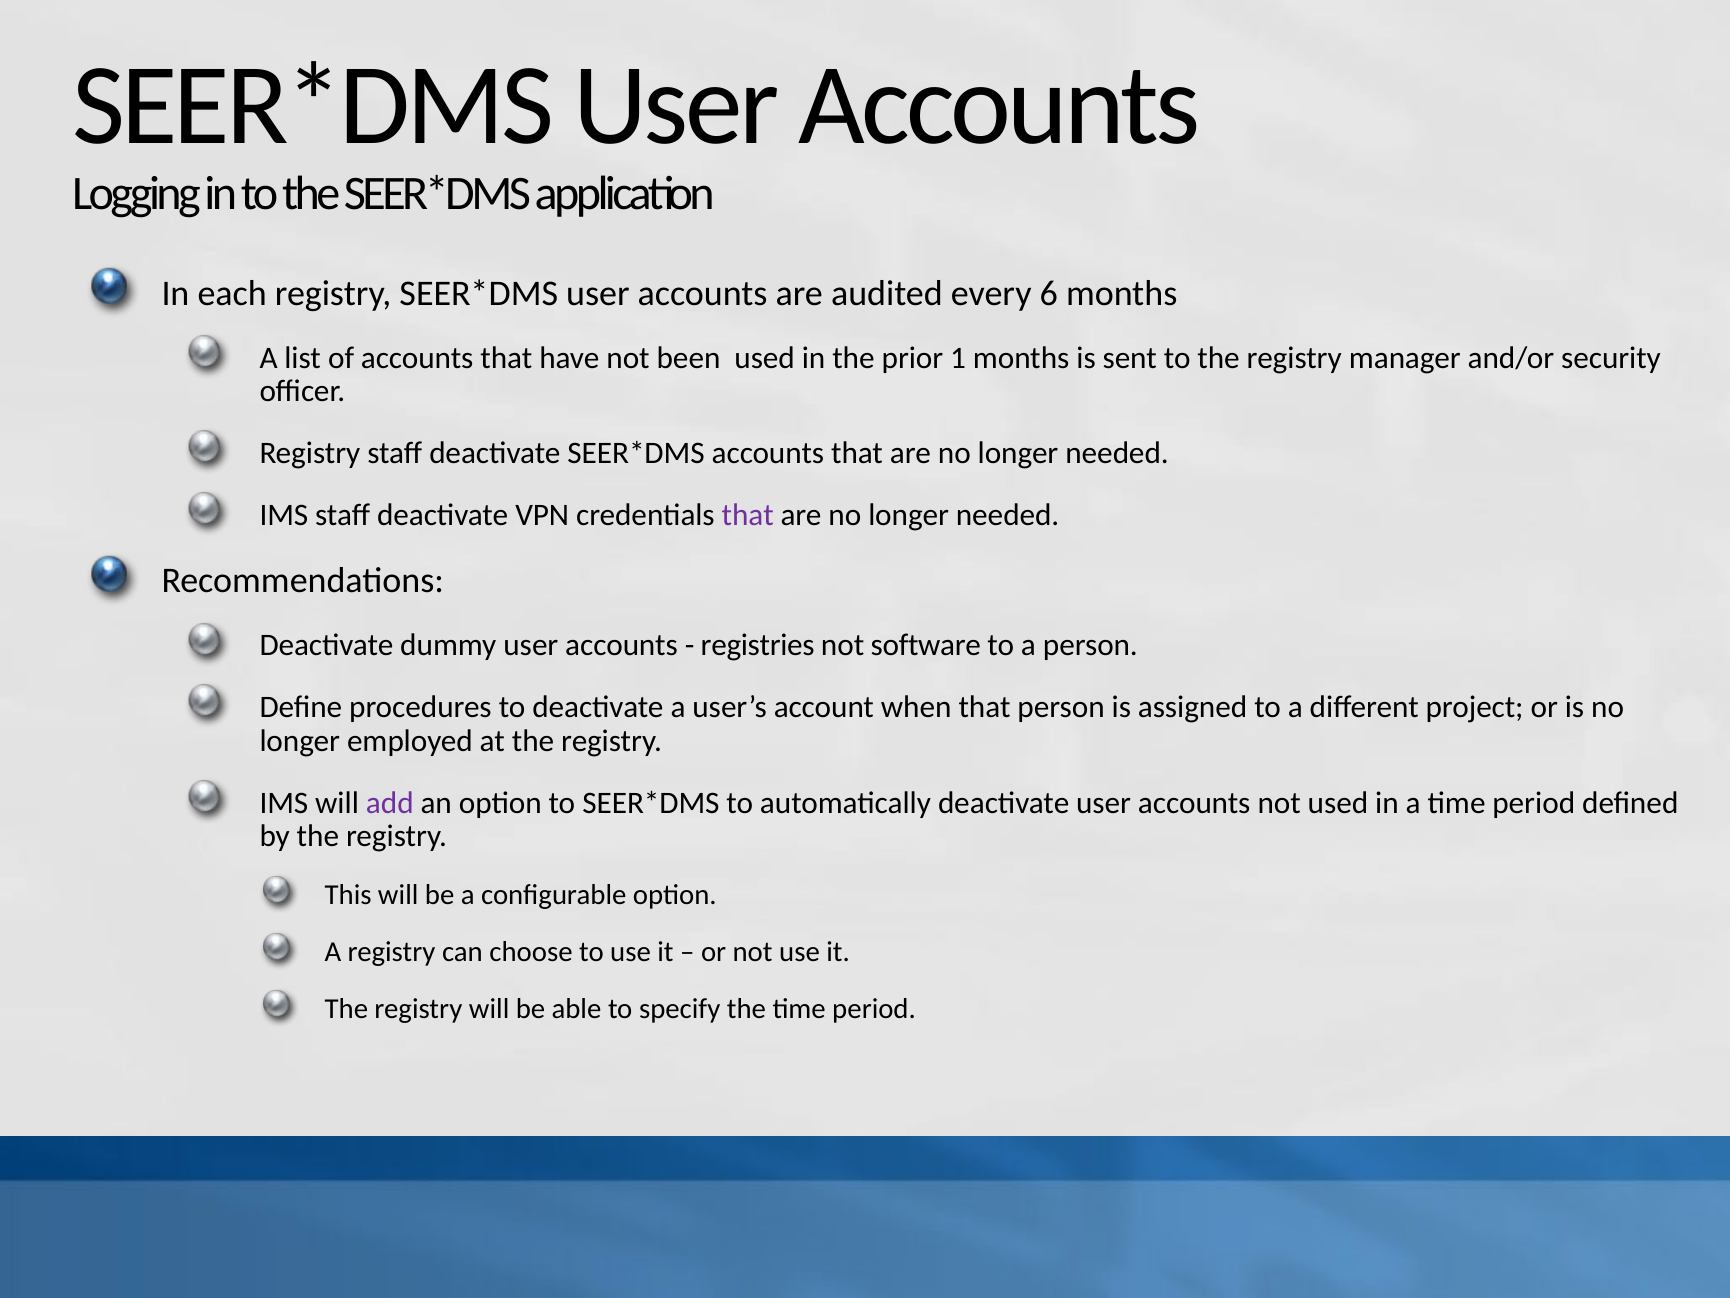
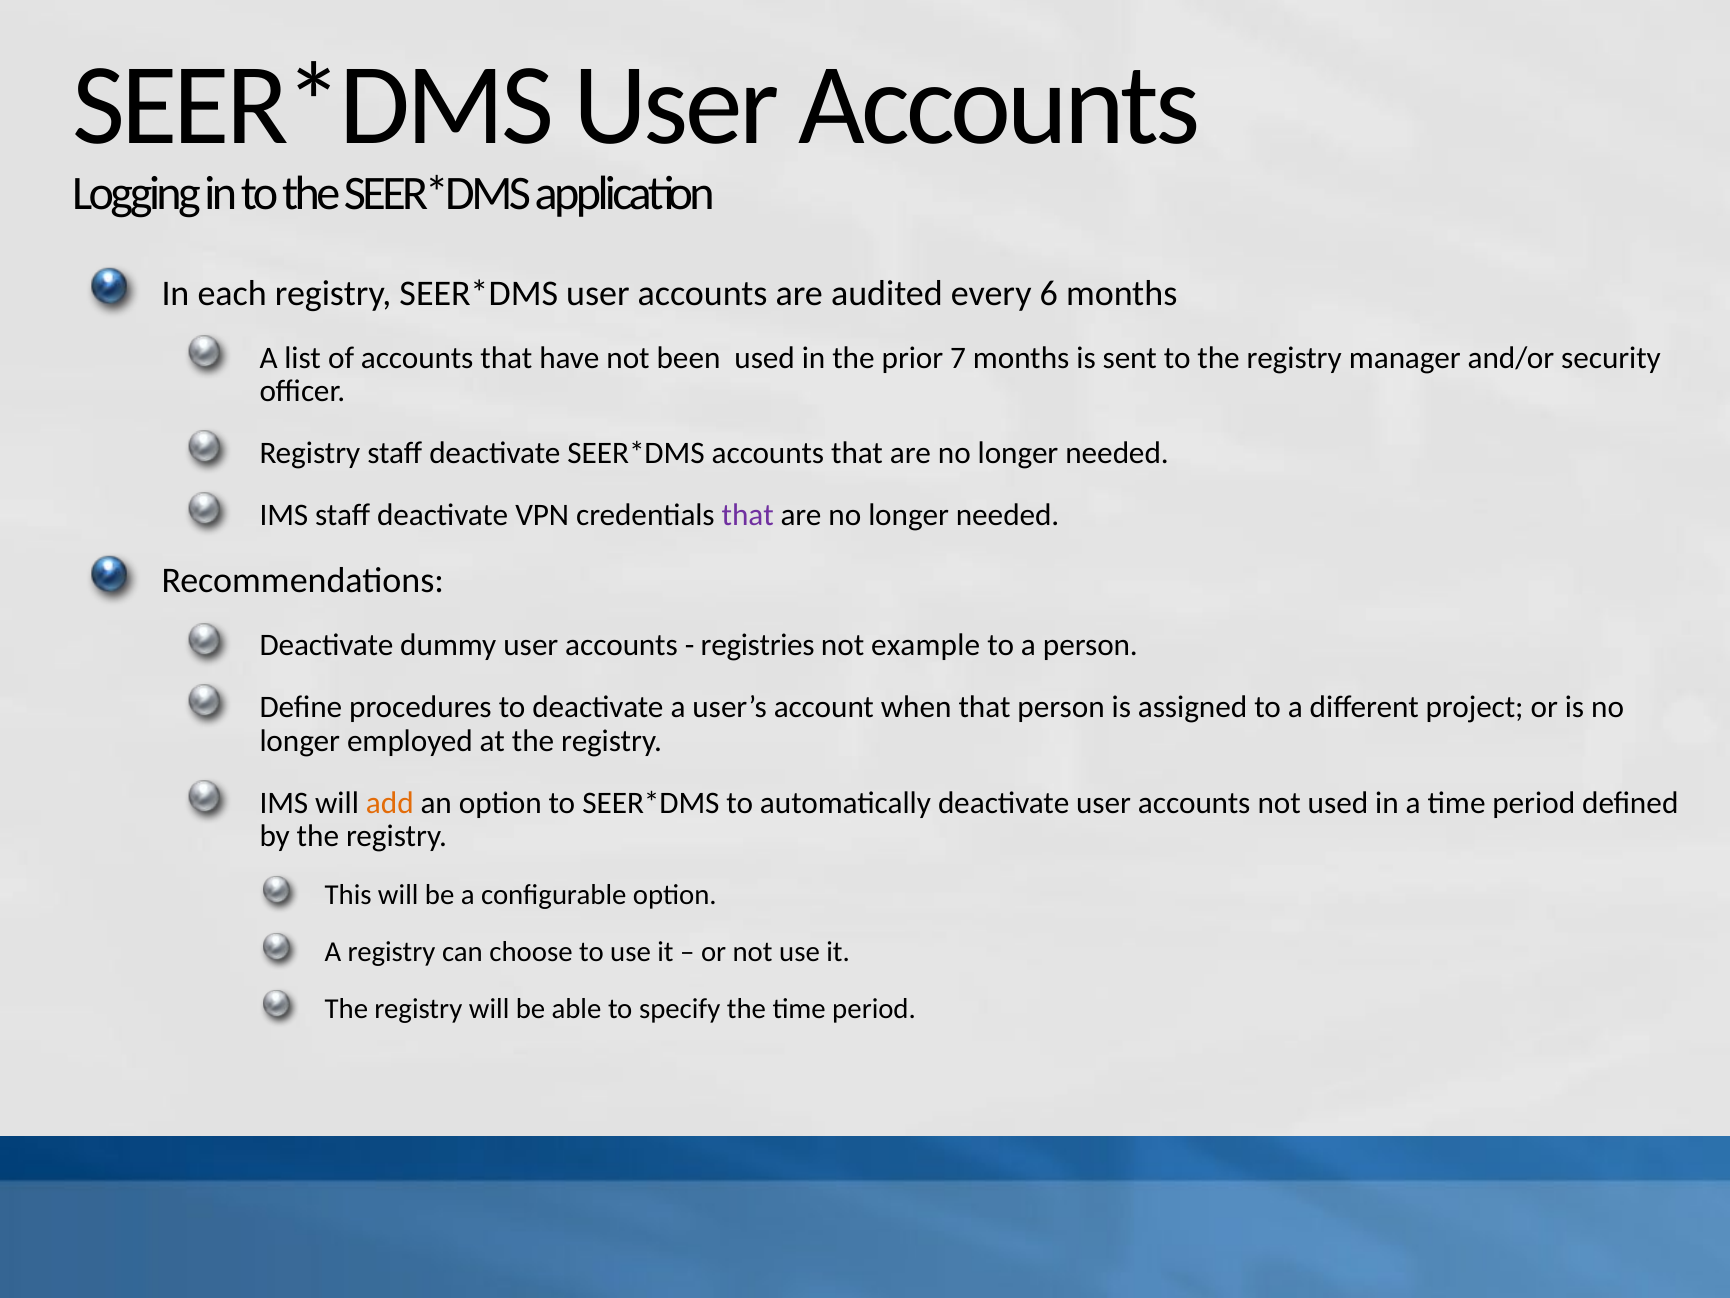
1: 1 -> 7
software: software -> example
add colour: purple -> orange
